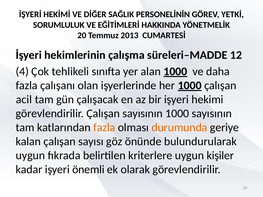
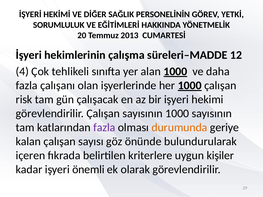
acil: acil -> risk
fazla at (104, 128) colour: orange -> purple
uygun at (30, 156): uygun -> içeren
